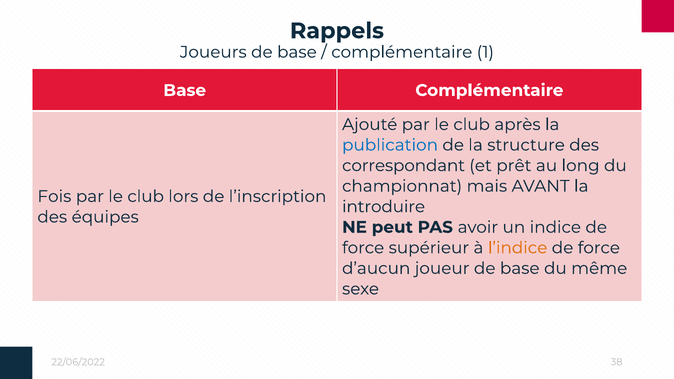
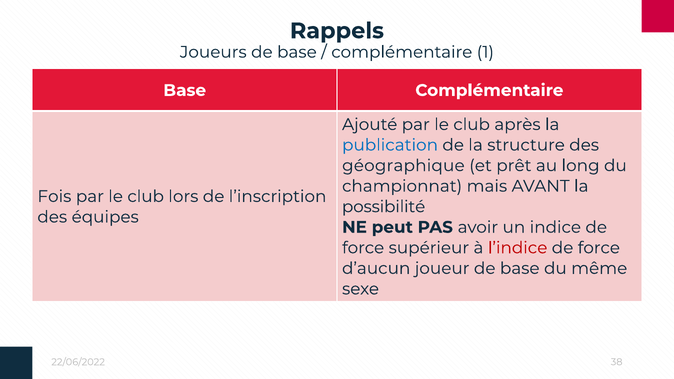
correspondant: correspondant -> géographique
introduire: introduire -> possibilité
l’indice colour: orange -> red
